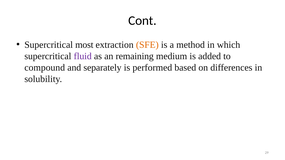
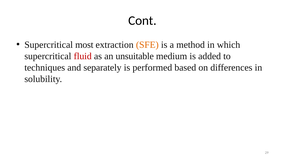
fluid colour: purple -> red
remaining: remaining -> unsuitable
compound: compound -> techniques
